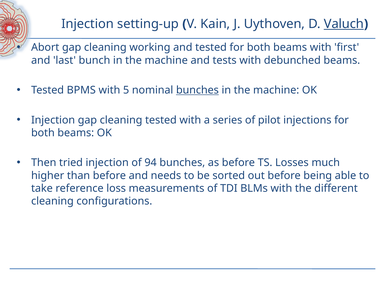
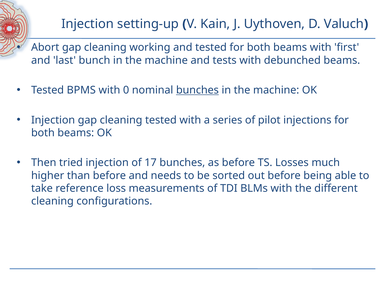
Valuch underline: present -> none
5: 5 -> 0
94: 94 -> 17
